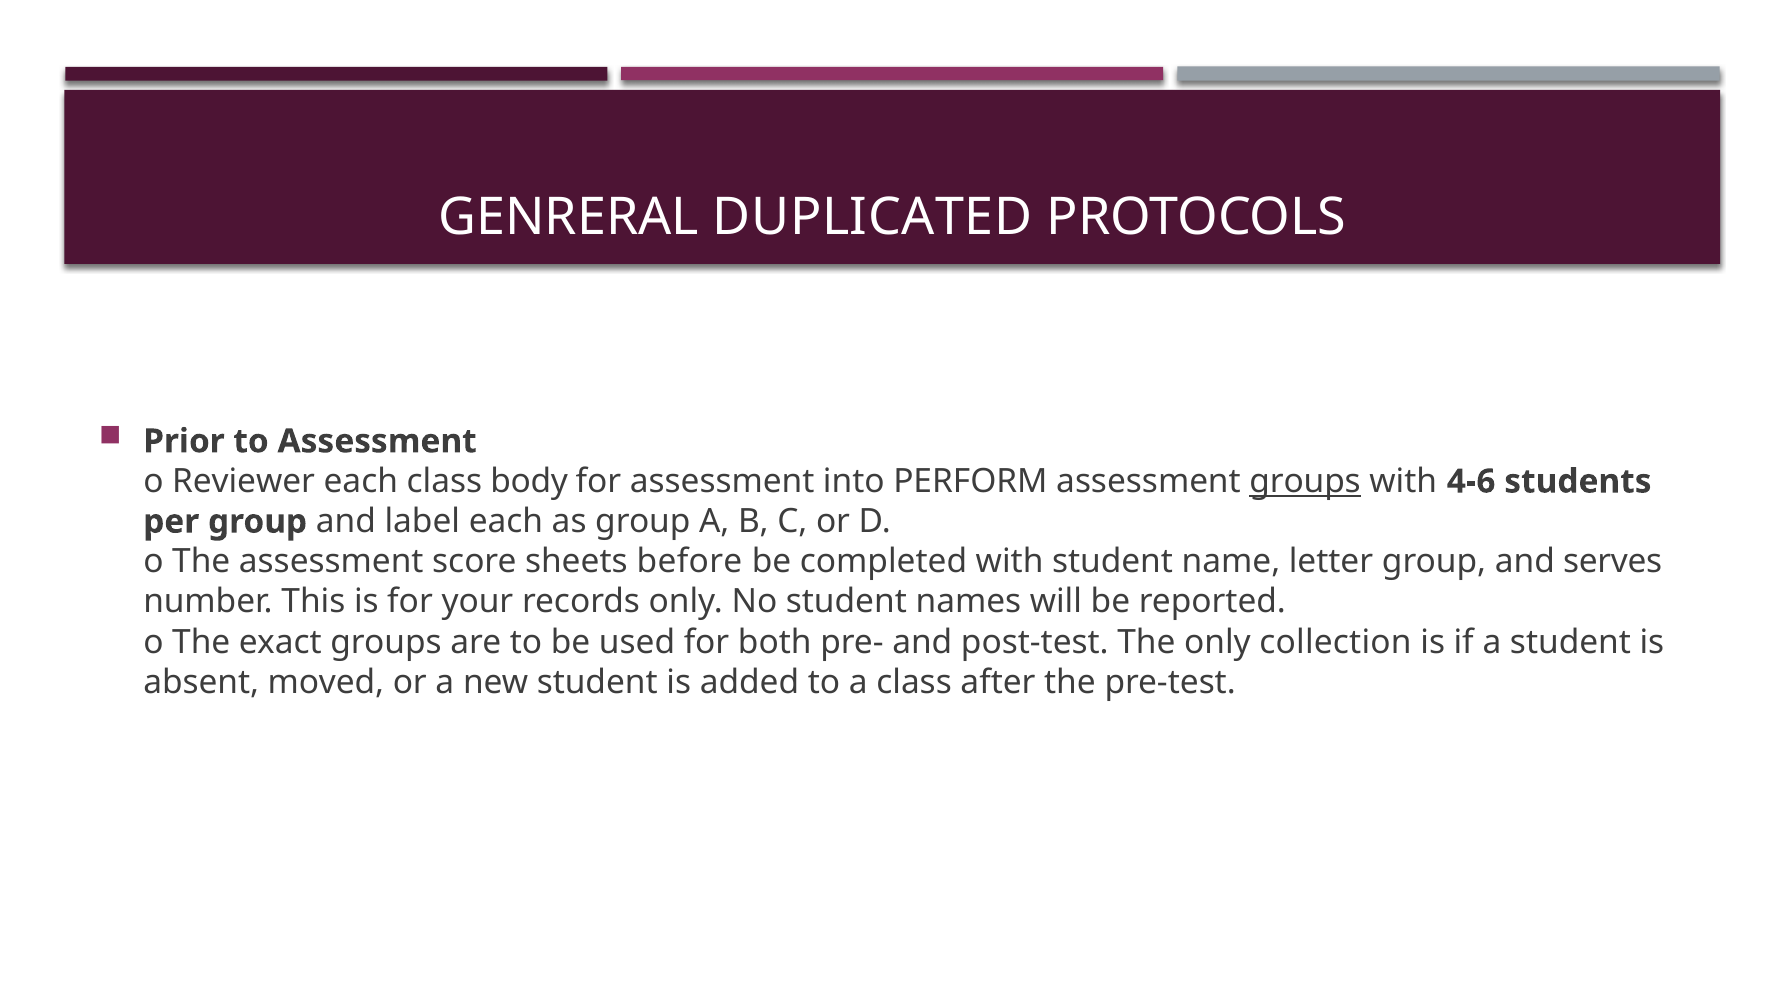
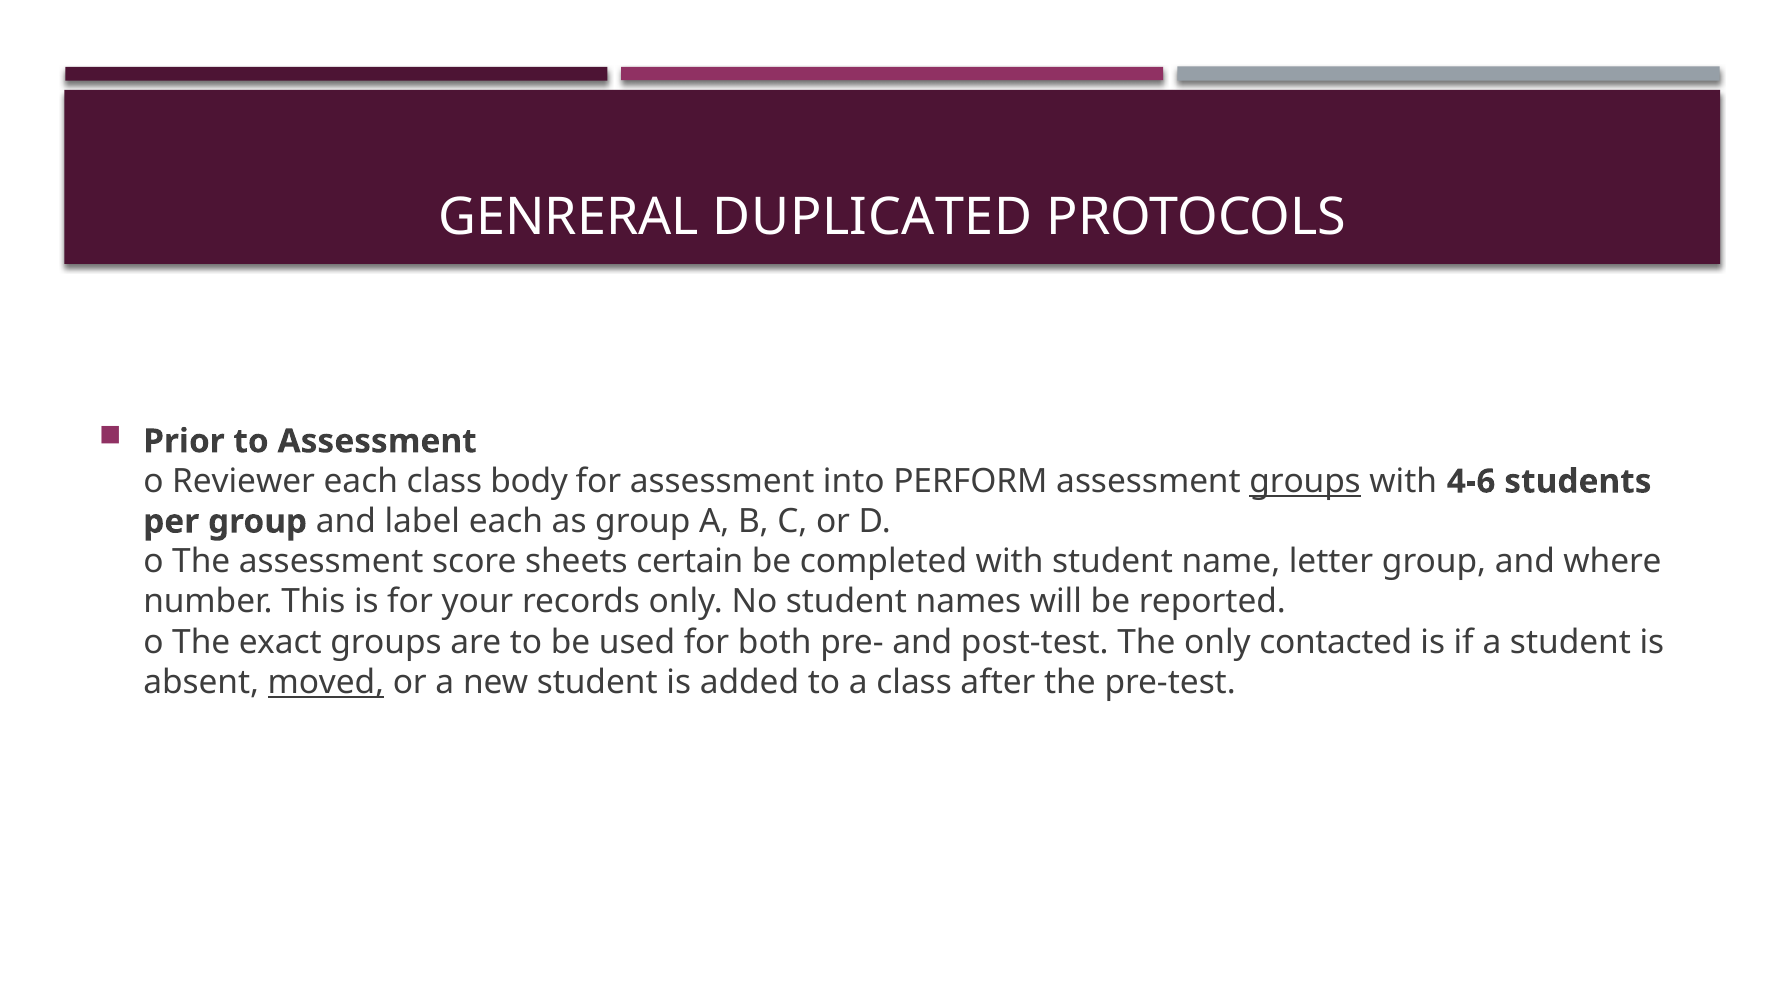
before: before -> certain
serves: serves -> where
collection: collection -> contacted
moved underline: none -> present
